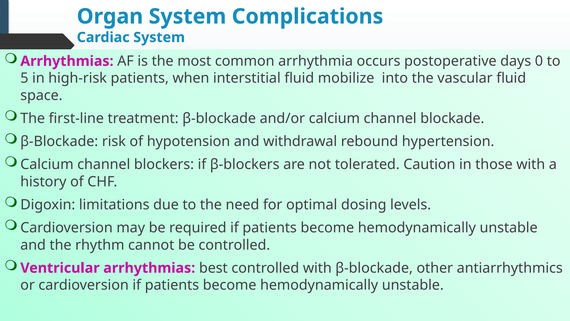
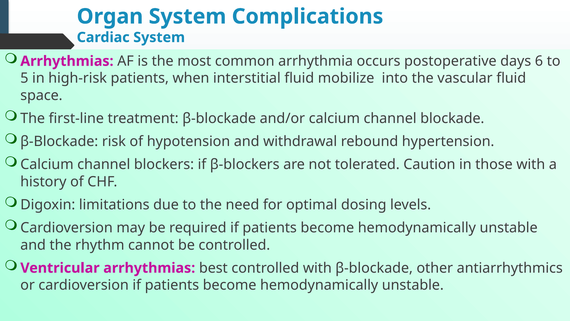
0: 0 -> 6
